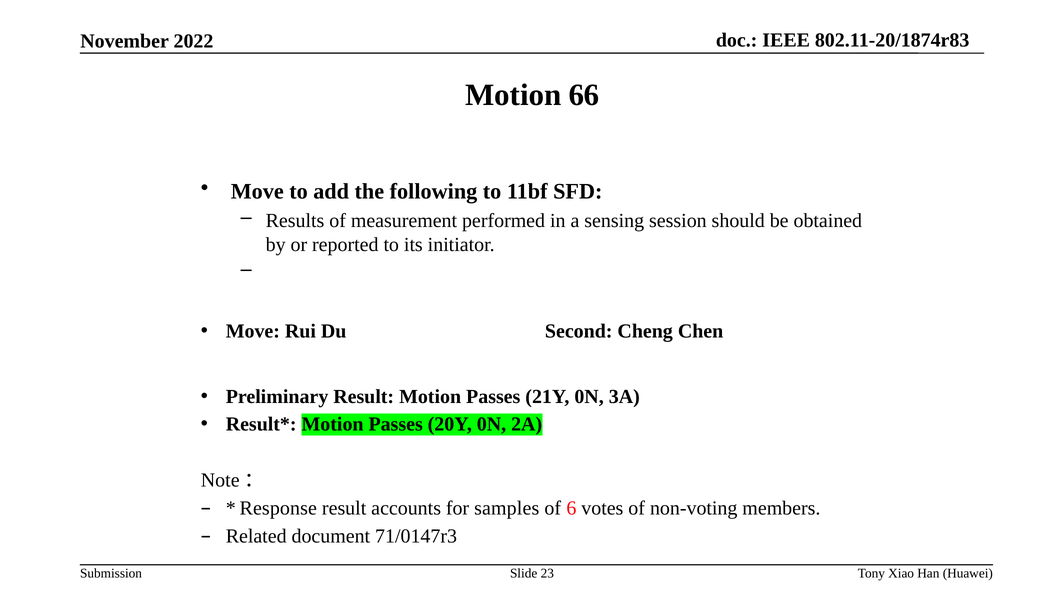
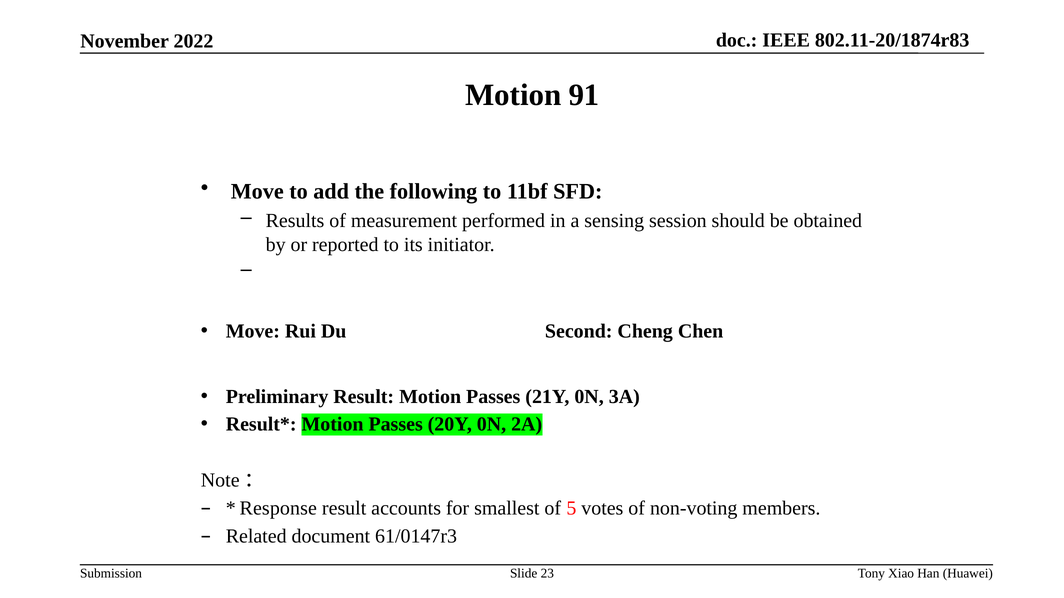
66: 66 -> 91
samples: samples -> smallest
6: 6 -> 5
71/0147r3: 71/0147r3 -> 61/0147r3
